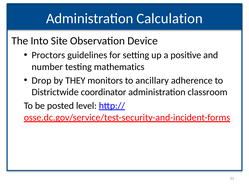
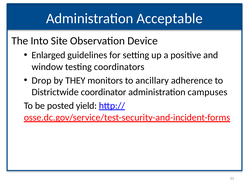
Calculation: Calculation -> Acceptable
Proctors: Proctors -> Enlarged
number: number -> window
mathematics: mathematics -> coordinators
classroom: classroom -> campuses
level: level -> yield
